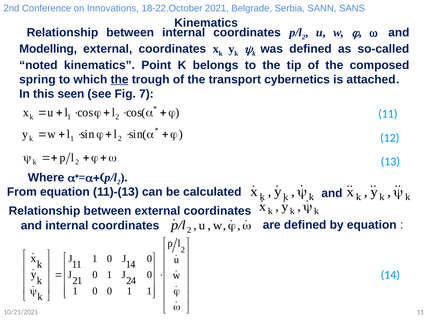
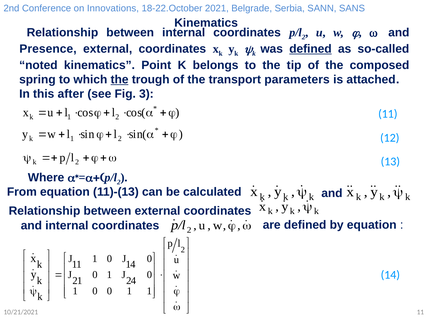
Modelling: Modelling -> Presence
defined at (310, 49) underline: none -> present
cybernetics: cybernetics -> parameters
seen: seen -> after
7: 7 -> 3
